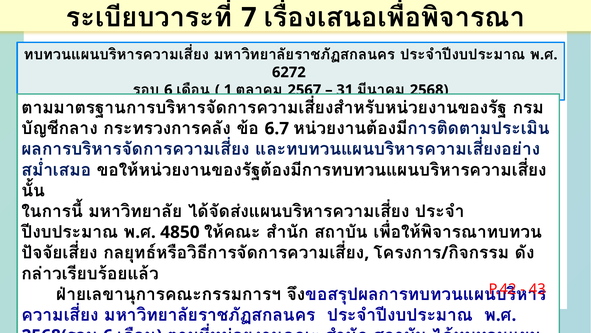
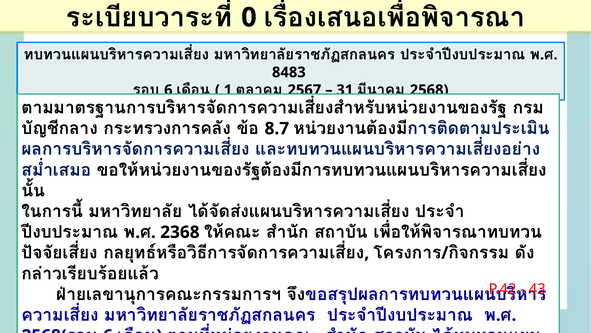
7: 7 -> 0
6272: 6272 -> 8483
6.7: 6.7 -> 8.7
4850: 4850 -> 2368
